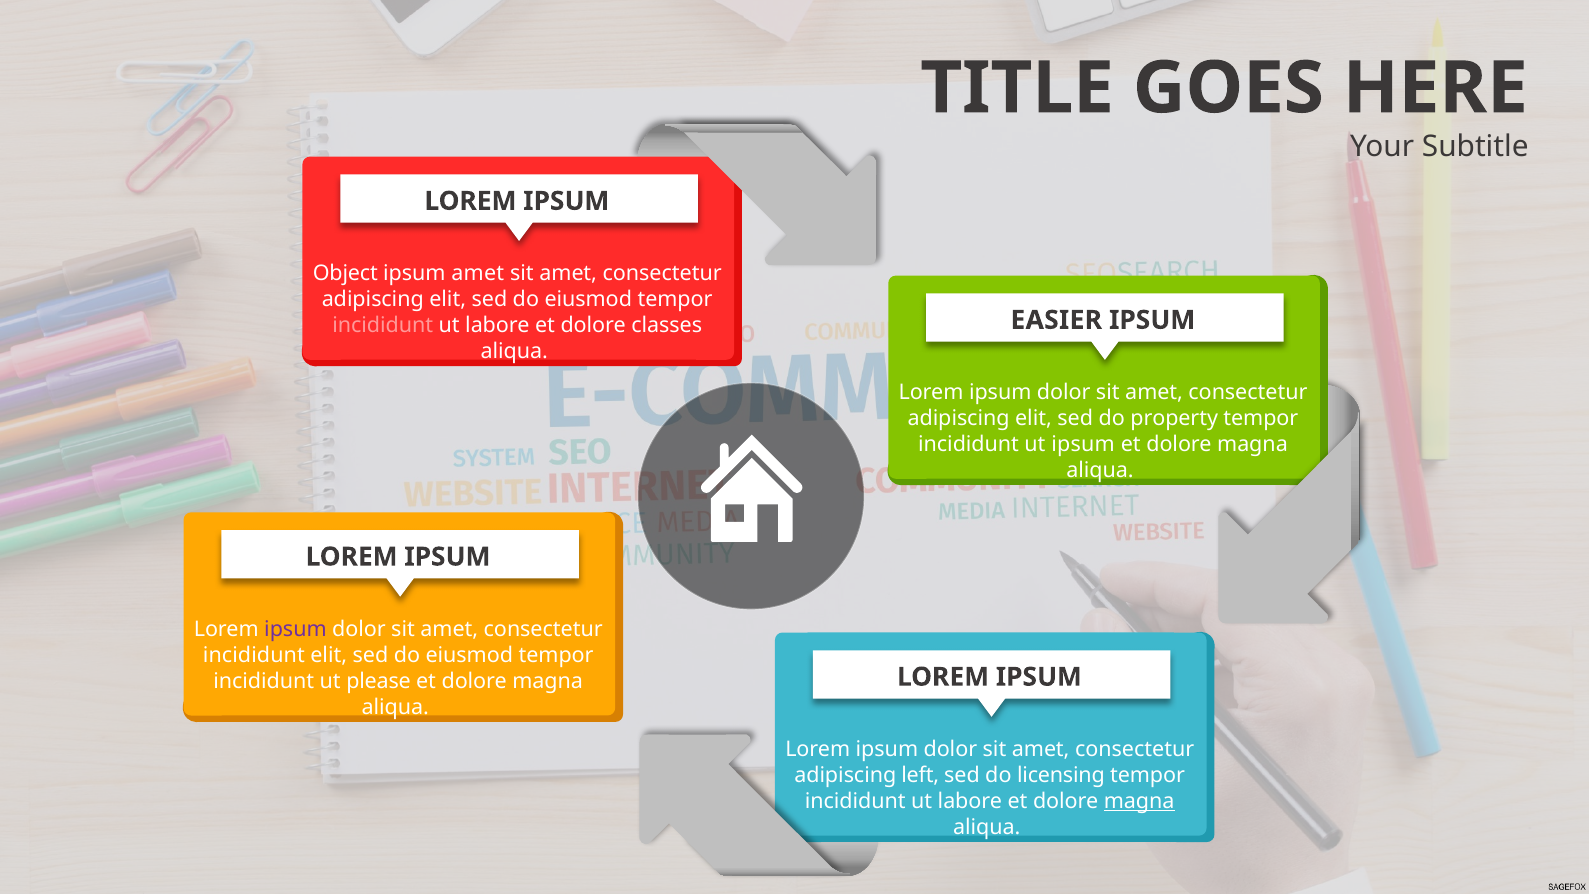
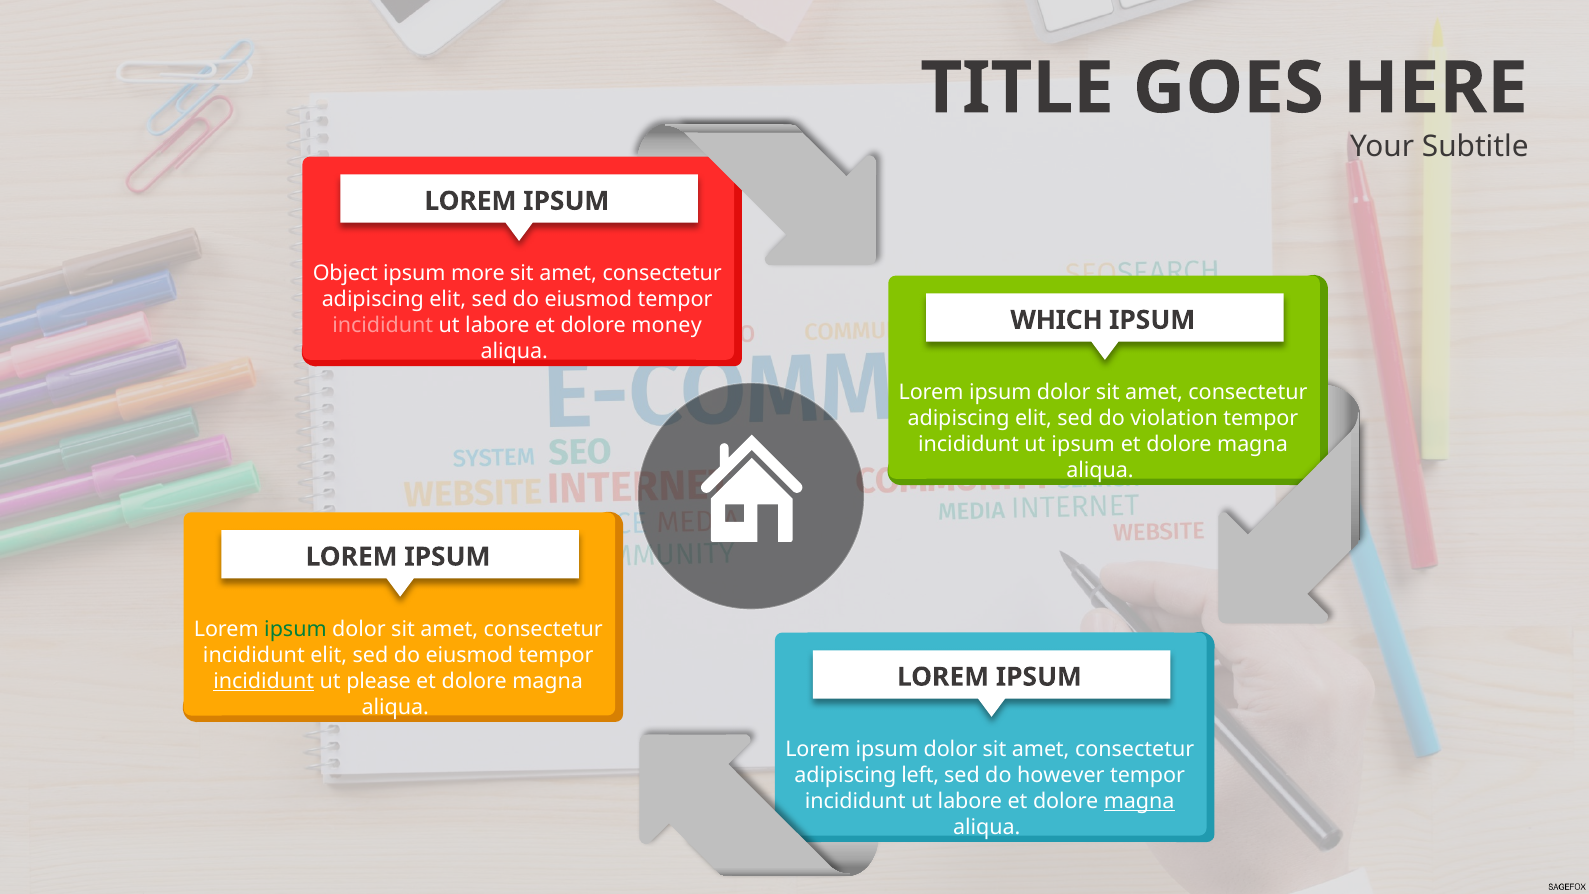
ipsum amet: amet -> more
EASIER: EASIER -> WHICH
classes: classes -> money
property: property -> violation
ipsum at (295, 629) colour: purple -> green
incididunt at (264, 681) underline: none -> present
licensing: licensing -> however
